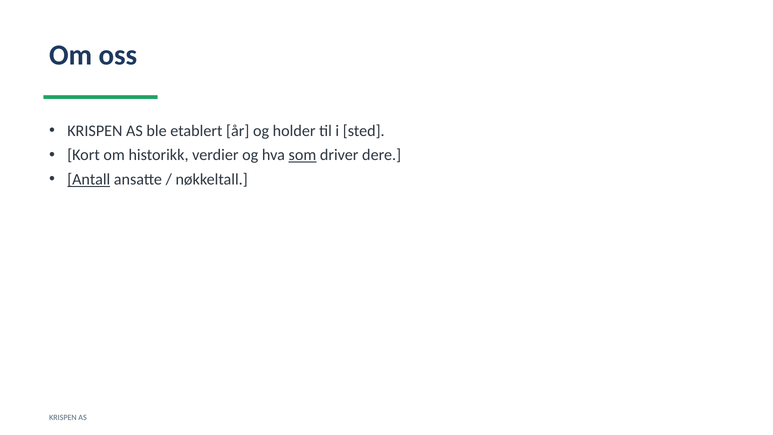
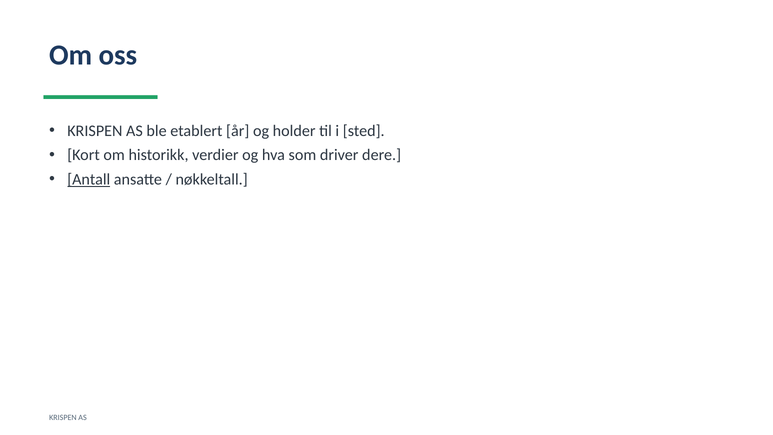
som underline: present -> none
